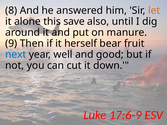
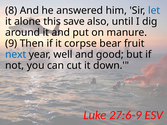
let colour: orange -> blue
herself: herself -> corpse
17:6-9: 17:6-9 -> 27:6-9
